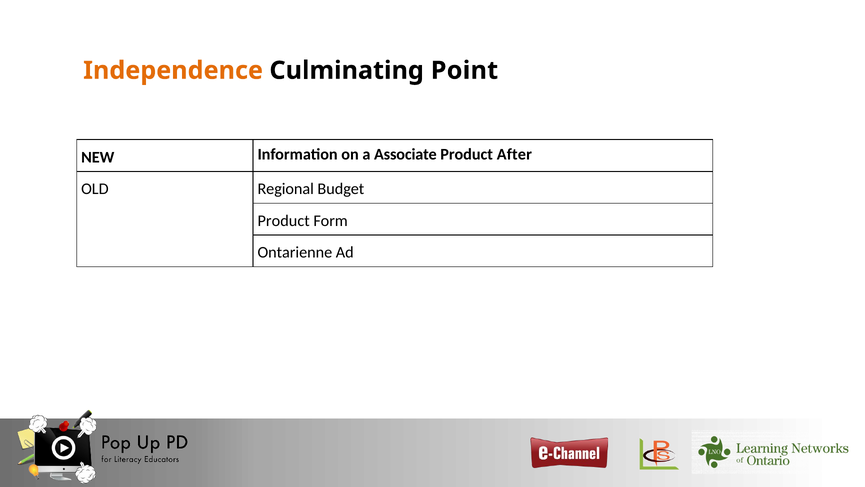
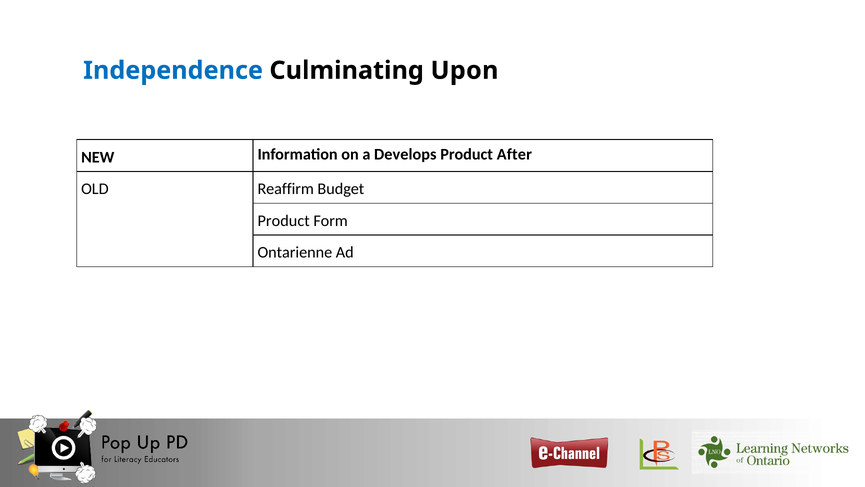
Independence colour: orange -> blue
Point: Point -> Upon
Associate: Associate -> Develops
Regional: Regional -> Reaffirm
